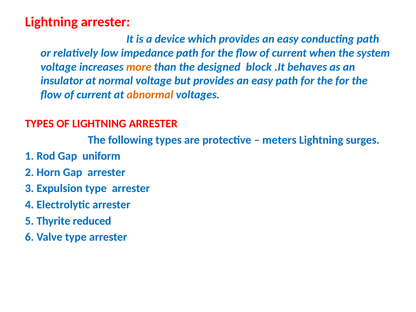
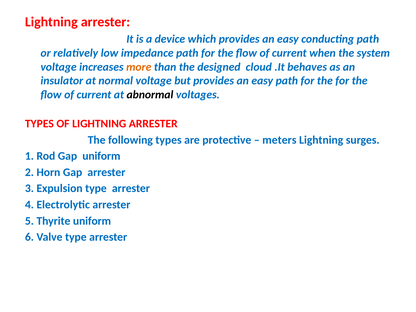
block: block -> cloud
abnormal colour: orange -> black
Thyrite reduced: reduced -> uniform
